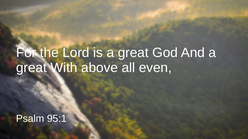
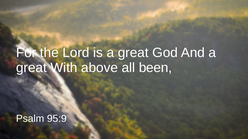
even: even -> been
95:1: 95:1 -> 95:9
